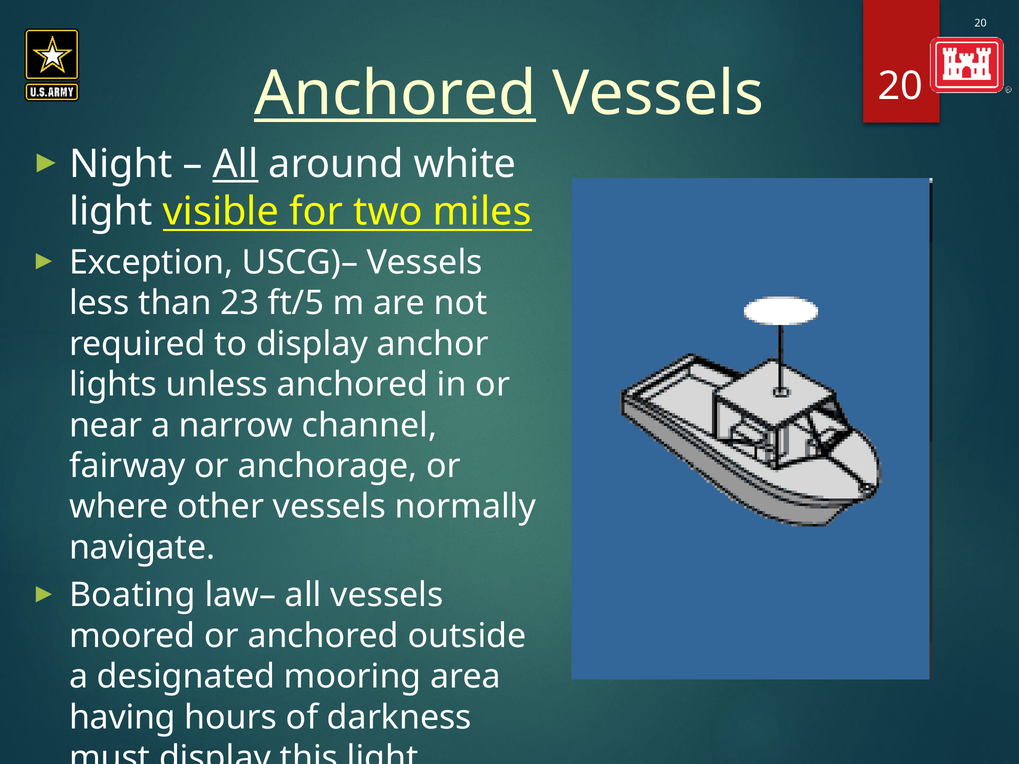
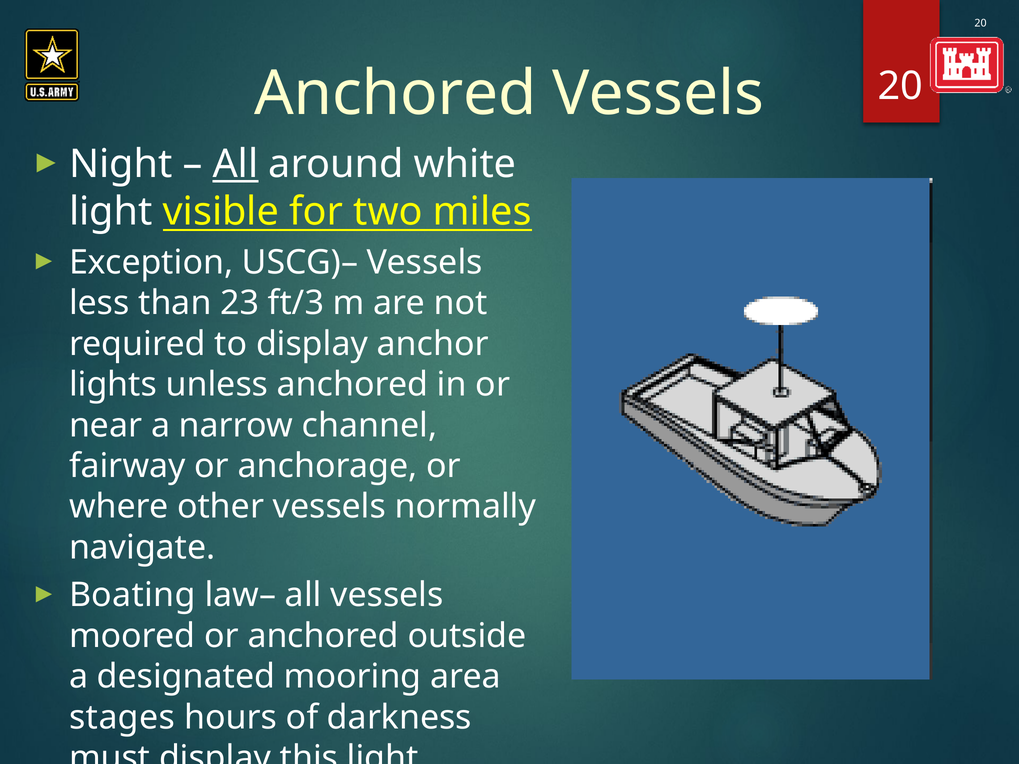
Anchored at (395, 94) underline: present -> none
ft/5: ft/5 -> ft/3
having: having -> stages
